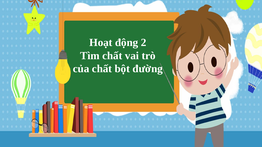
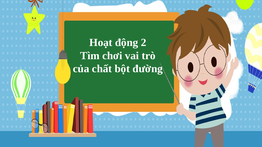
Tìm chất: chất -> chơi
